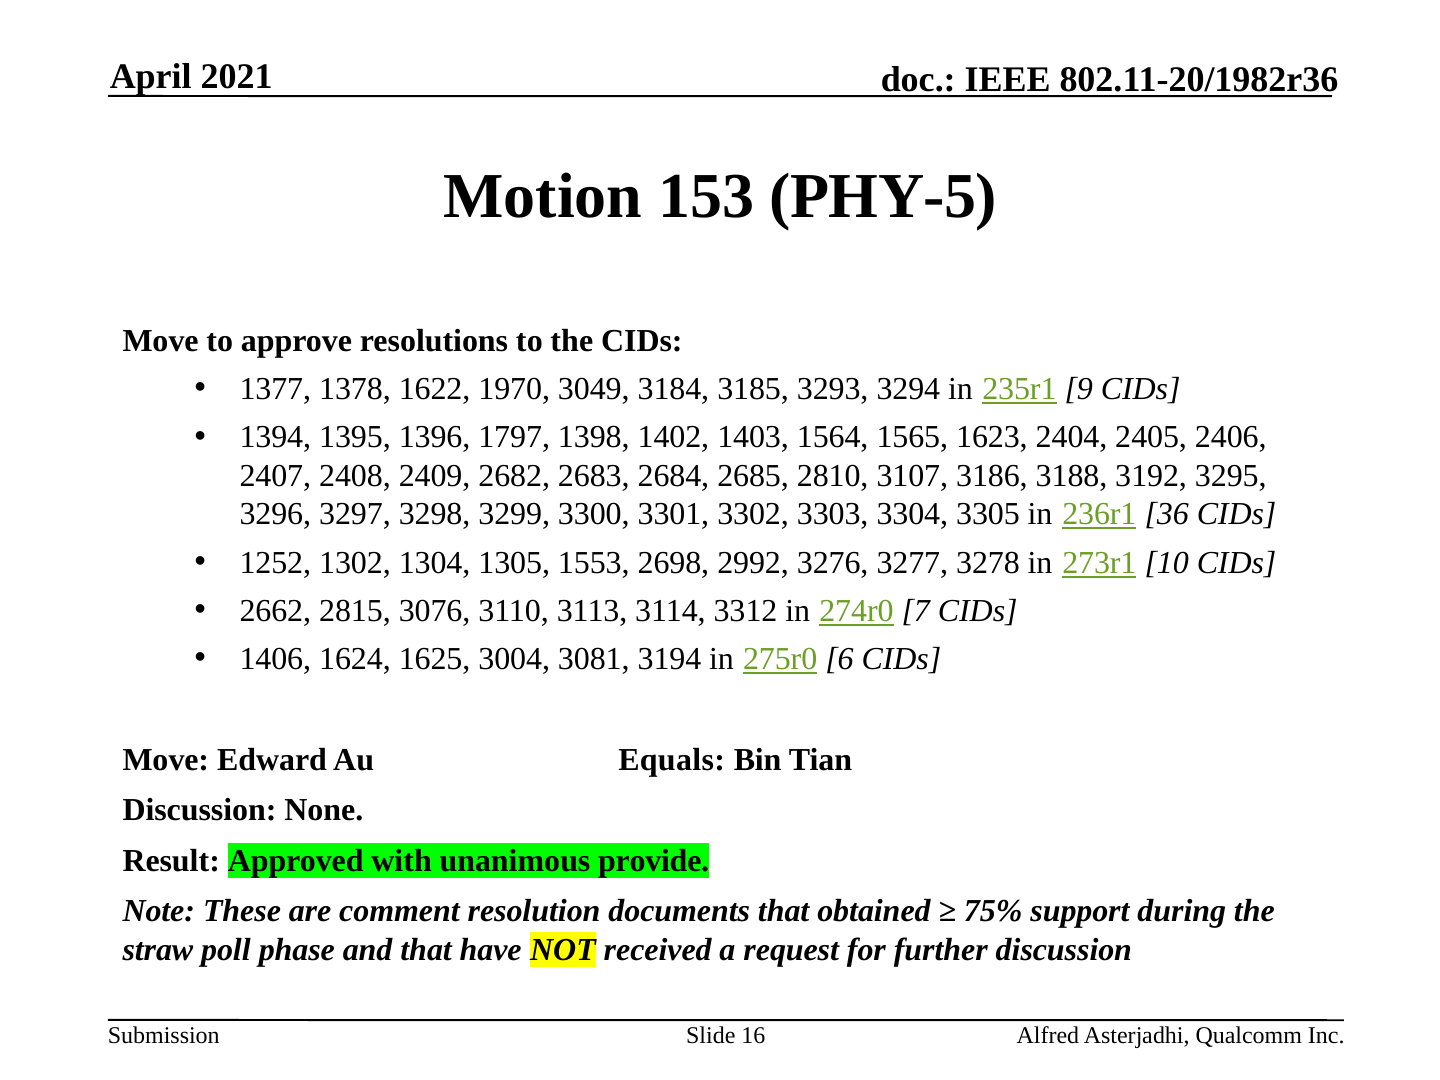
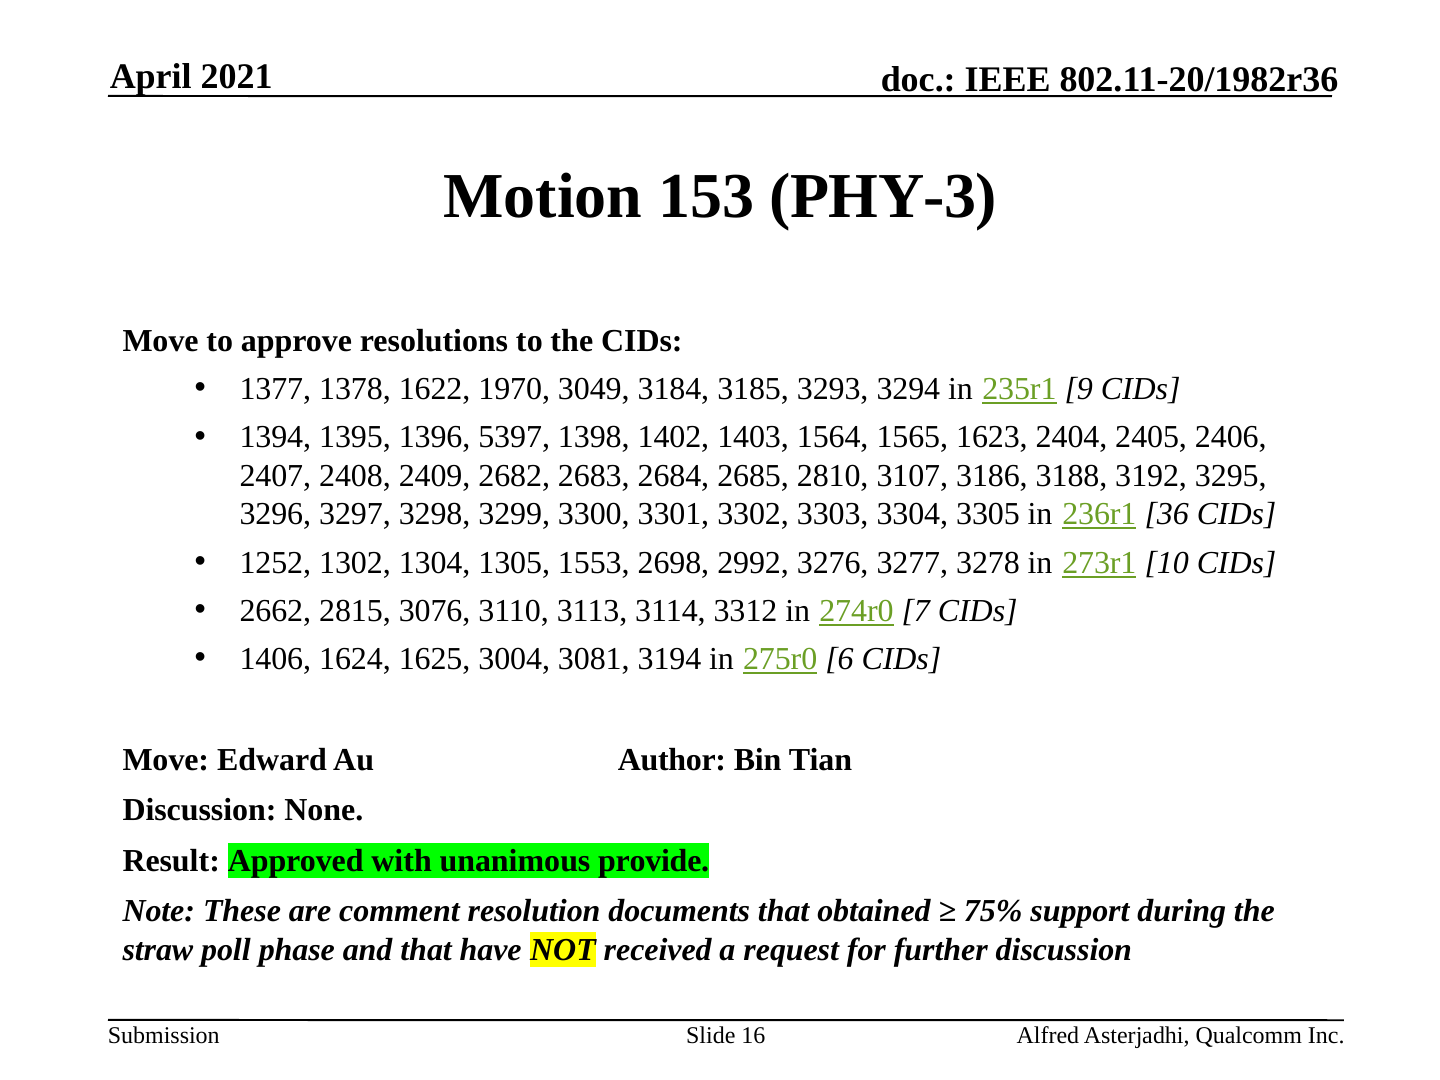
PHY-5: PHY-5 -> PHY-3
1797: 1797 -> 5397
Equals: Equals -> Author
